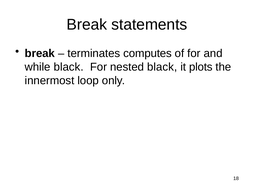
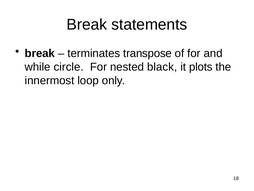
computes: computes -> transpose
while black: black -> circle
